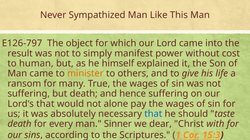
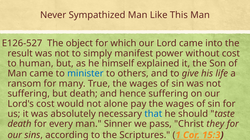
E126-797: E126-797 -> E126-527
minister colour: orange -> blue
Lord's that: that -> cost
dear: dear -> pass
with: with -> they
